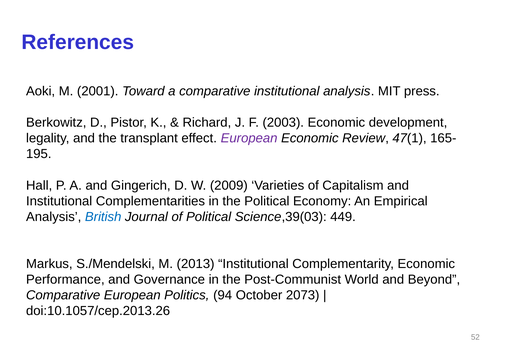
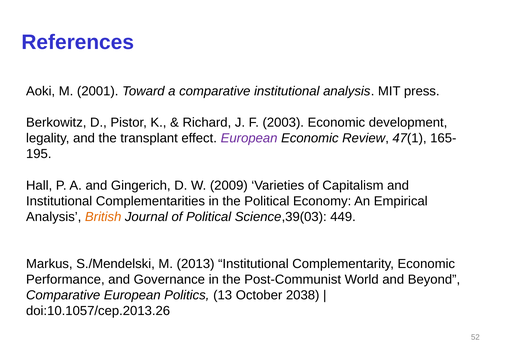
British colour: blue -> orange
94: 94 -> 13
2073: 2073 -> 2038
